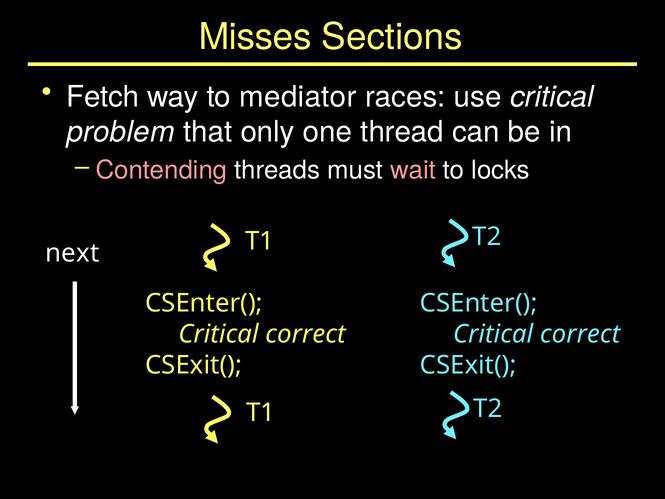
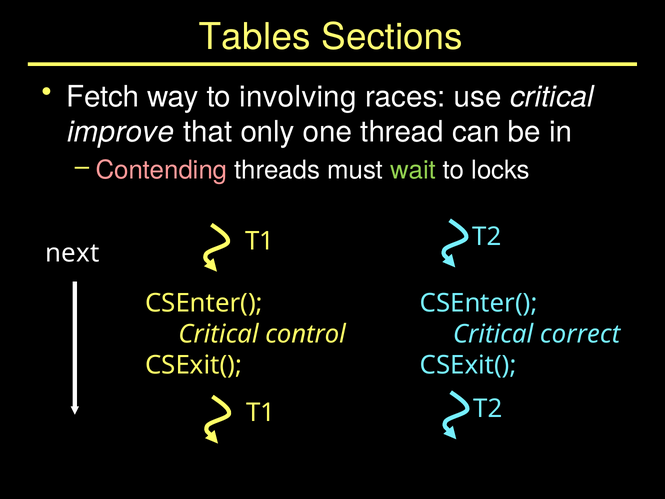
Misses: Misses -> Tables
mediator: mediator -> involving
problem: problem -> improve
wait colour: pink -> light green
correct at (305, 334): correct -> control
